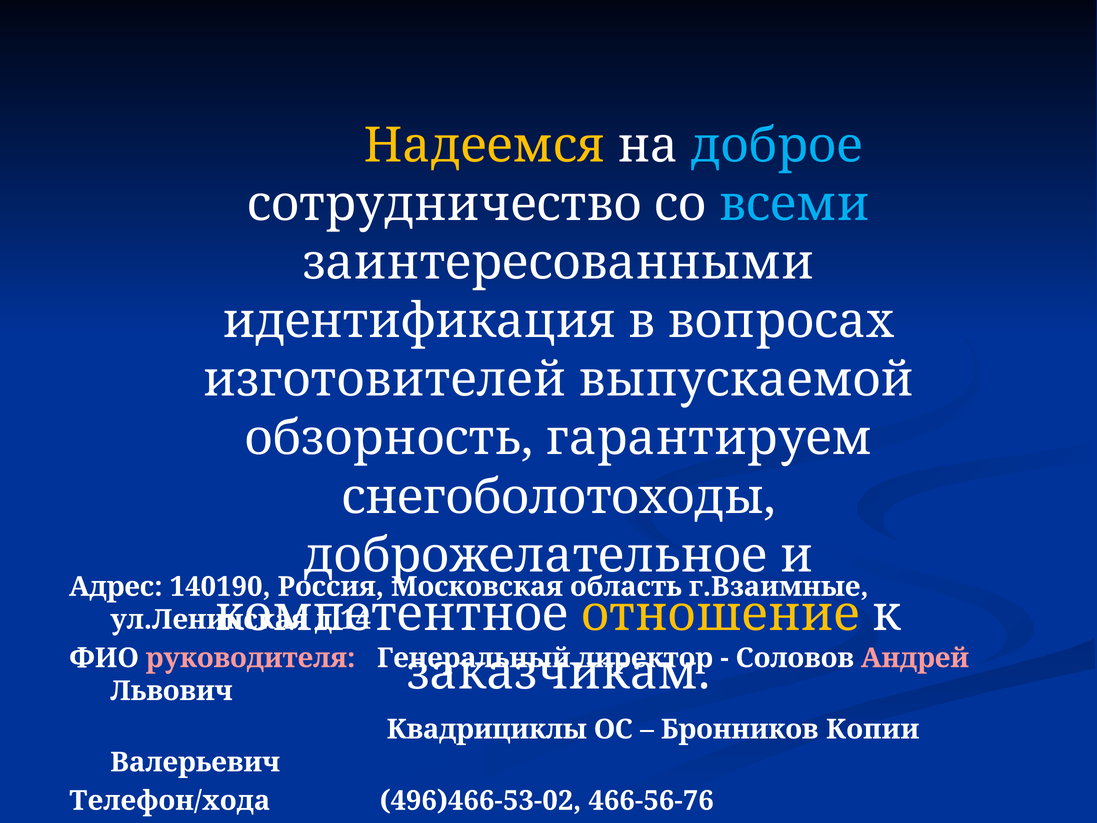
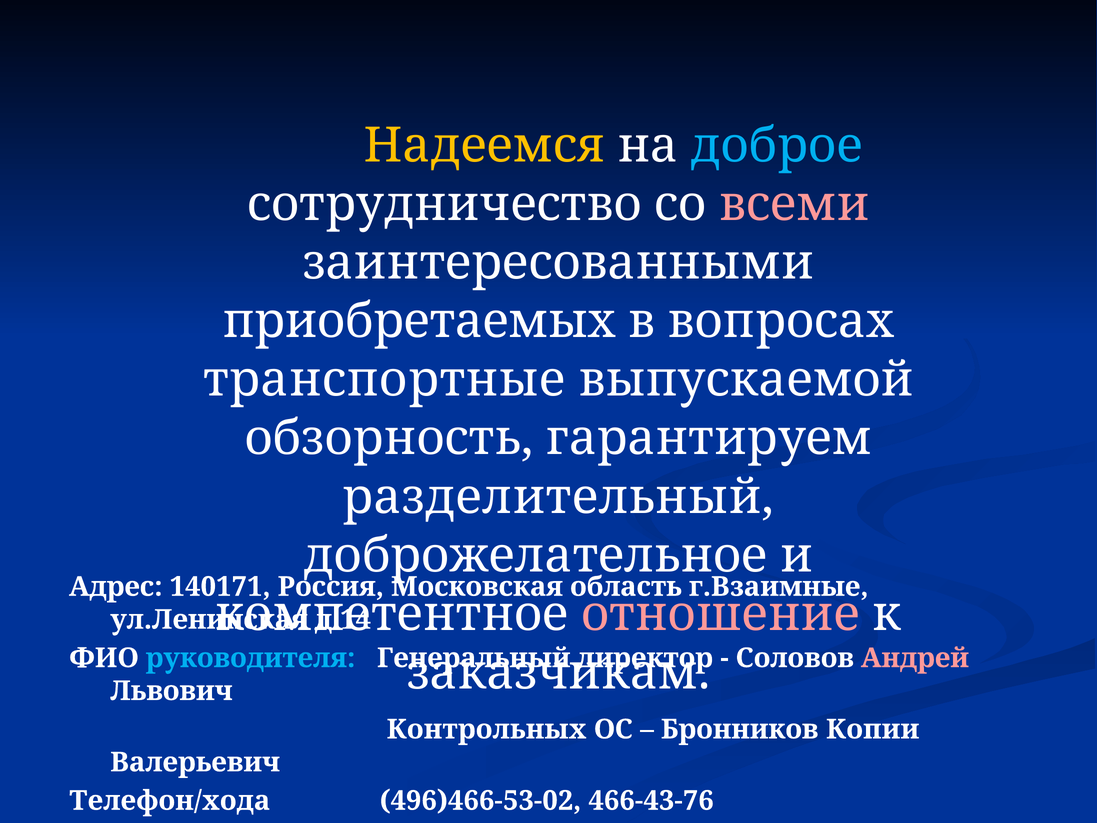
всеми colour: light blue -> pink
идентификация: идентификация -> приобретаемых
изготовителей: изготовителей -> транспортные
снегоболотоходы: снегоболотоходы -> разделительный
140190: 140190 -> 140171
отношение colour: yellow -> pink
руководителя colour: pink -> light blue
Квадрициклы: Квадрициклы -> Контрольных
466-56-76: 466-56-76 -> 466-43-76
